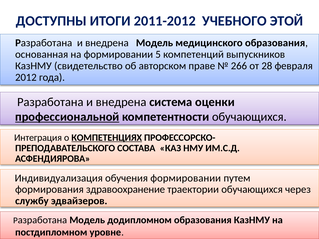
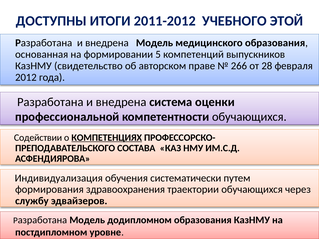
профессиональной underline: present -> none
Интеграция: Интеграция -> Содействии
обучения формировании: формировании -> систематически
здравоохранение: здравоохранение -> здравоохранения
